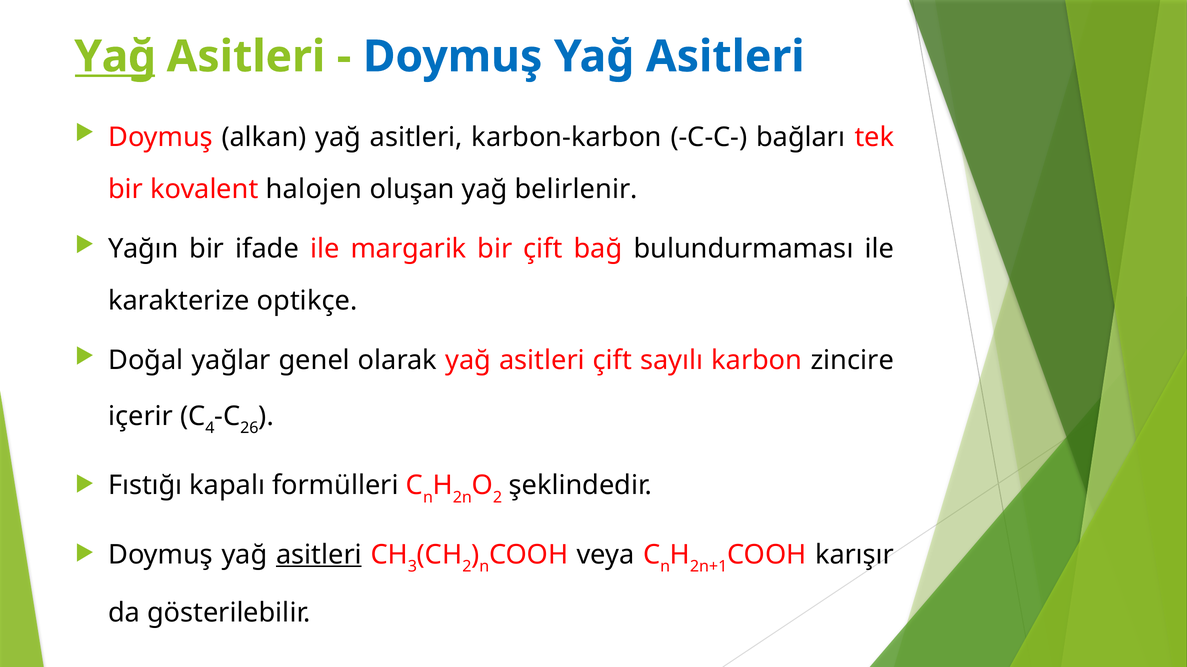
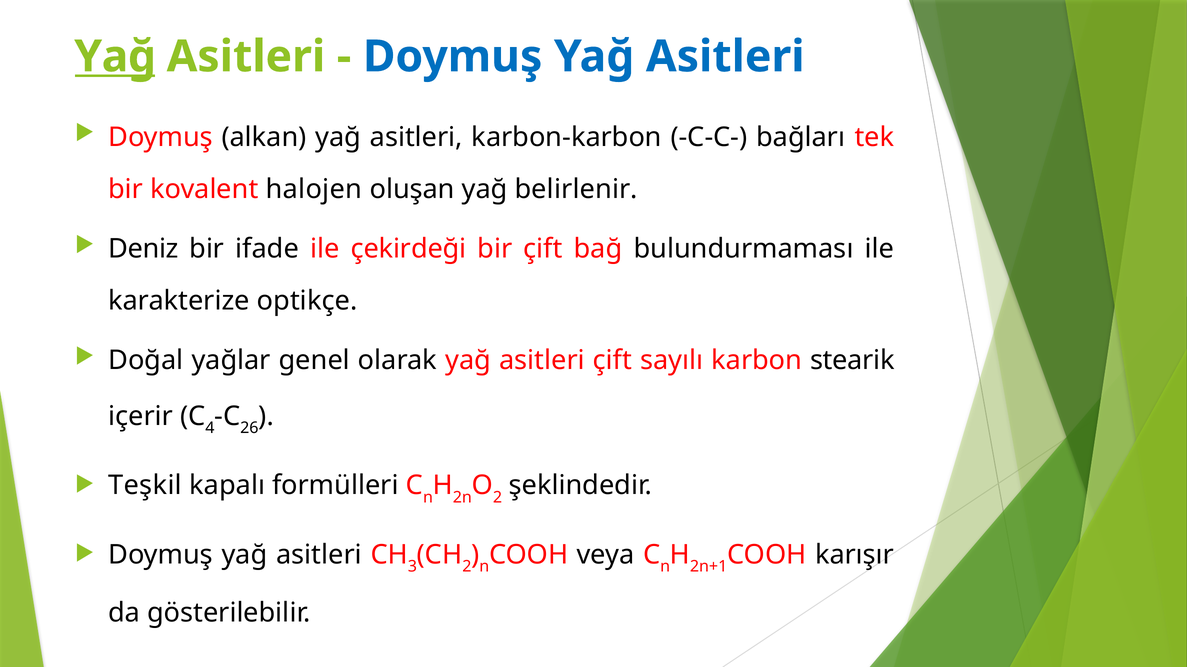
Yağın: Yağın -> Deniz
margarik: margarik -> çekirdeği
zincire: zincire -> stearik
Fıstığı: Fıstığı -> Teşkil
asitleri at (319, 555) underline: present -> none
